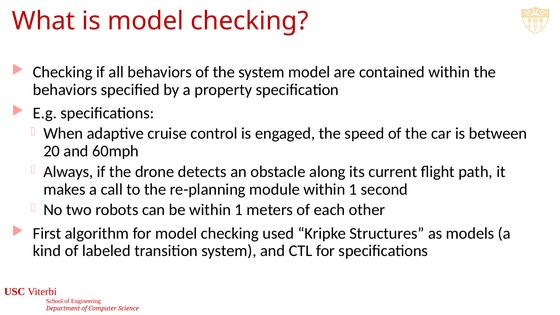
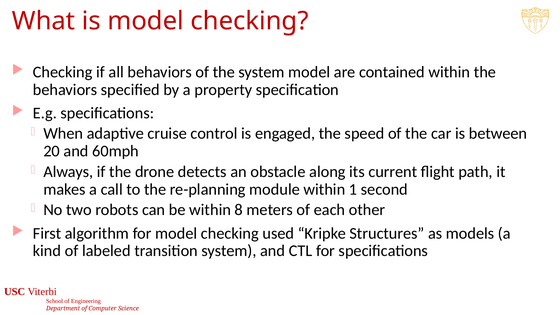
be within 1: 1 -> 8
